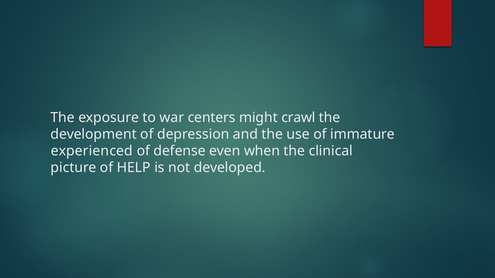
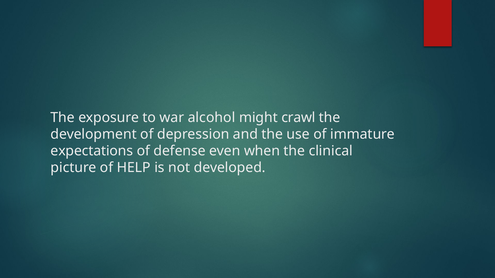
centers: centers -> alcohol
experienced: experienced -> expectations
